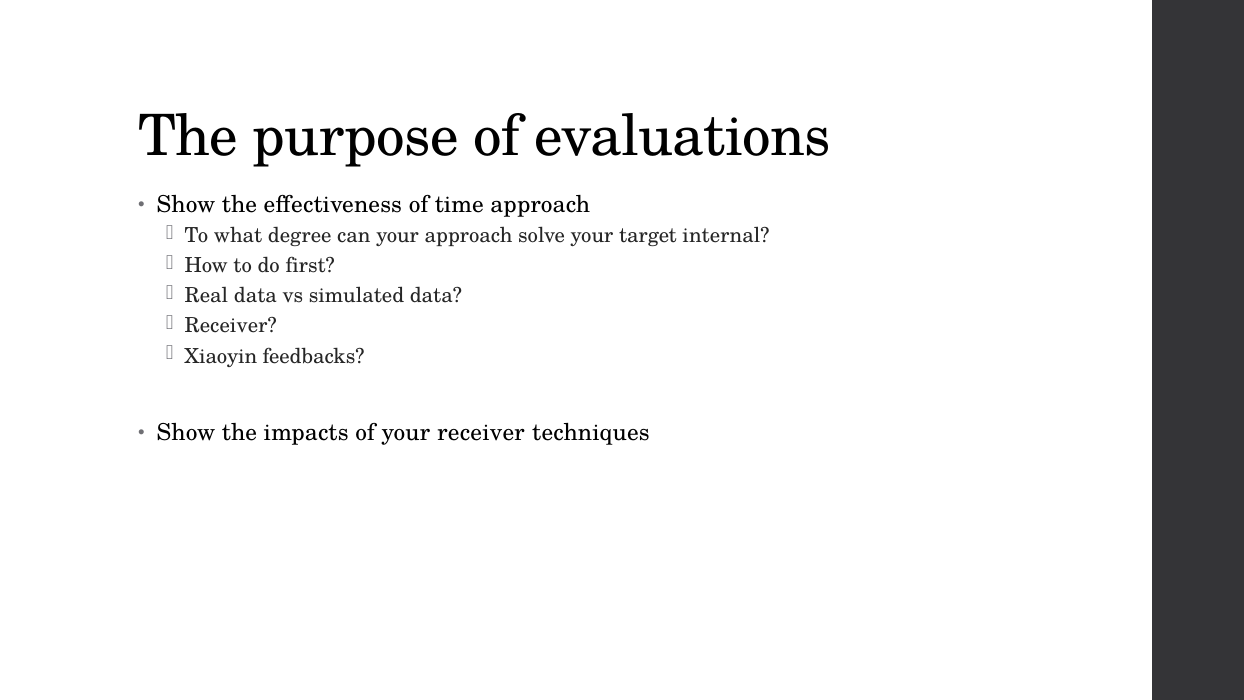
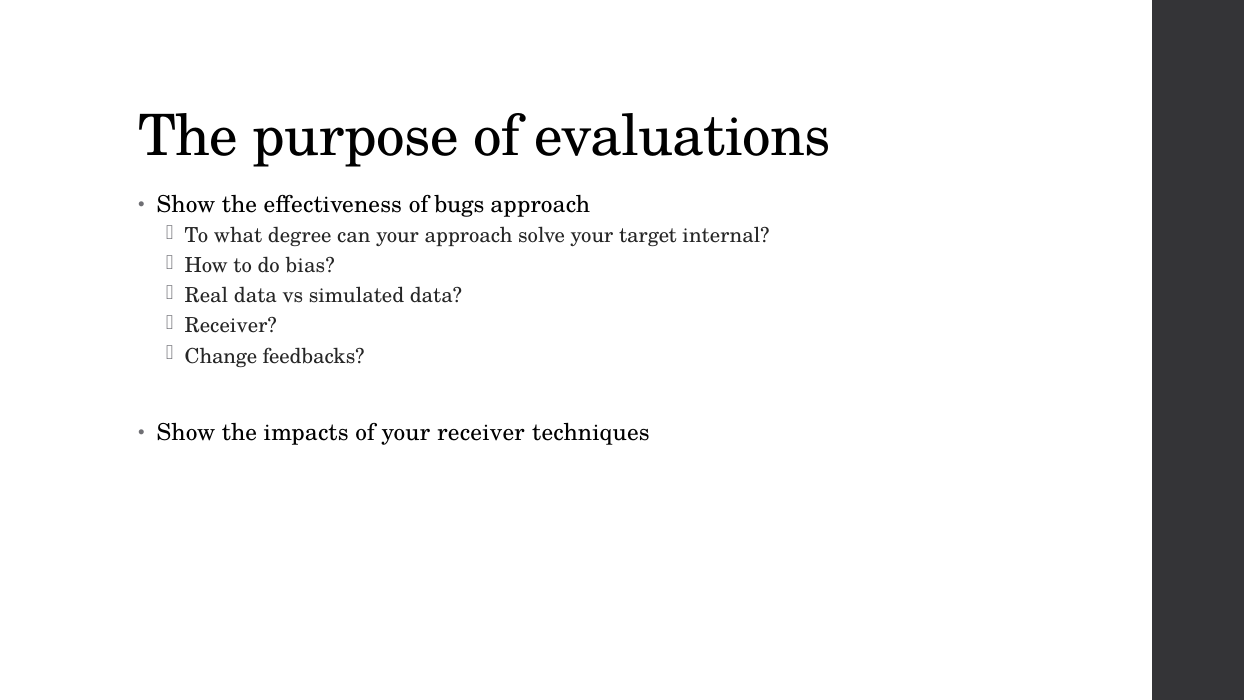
time: time -> bugs
first: first -> bias
Xiaoyin: Xiaoyin -> Change
